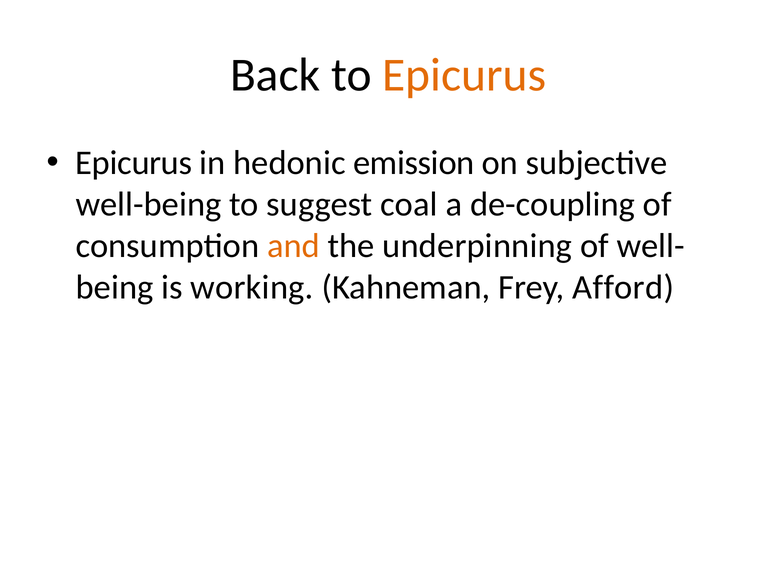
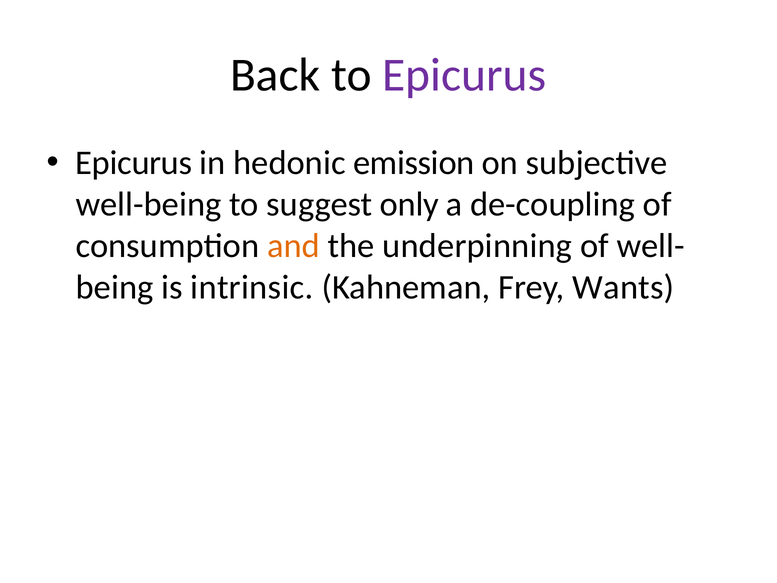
Epicurus at (464, 75) colour: orange -> purple
coal: coal -> only
working: working -> intrinsic
Afford: Afford -> Wants
